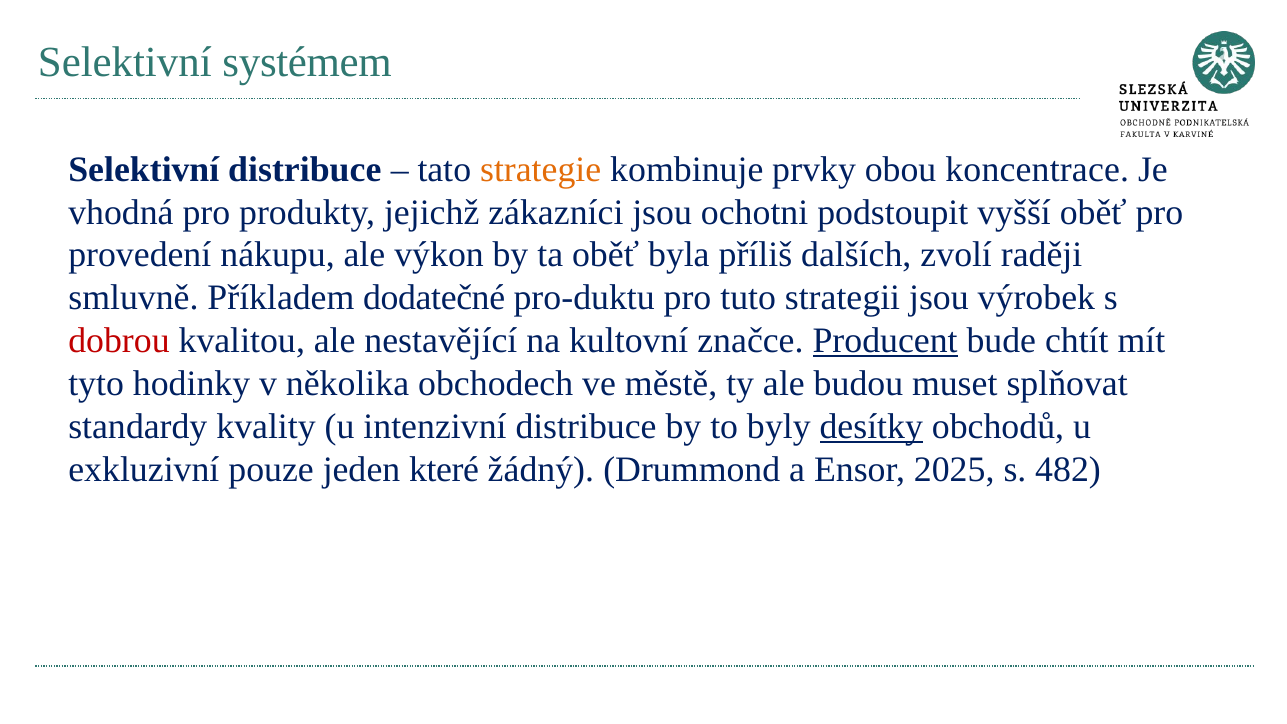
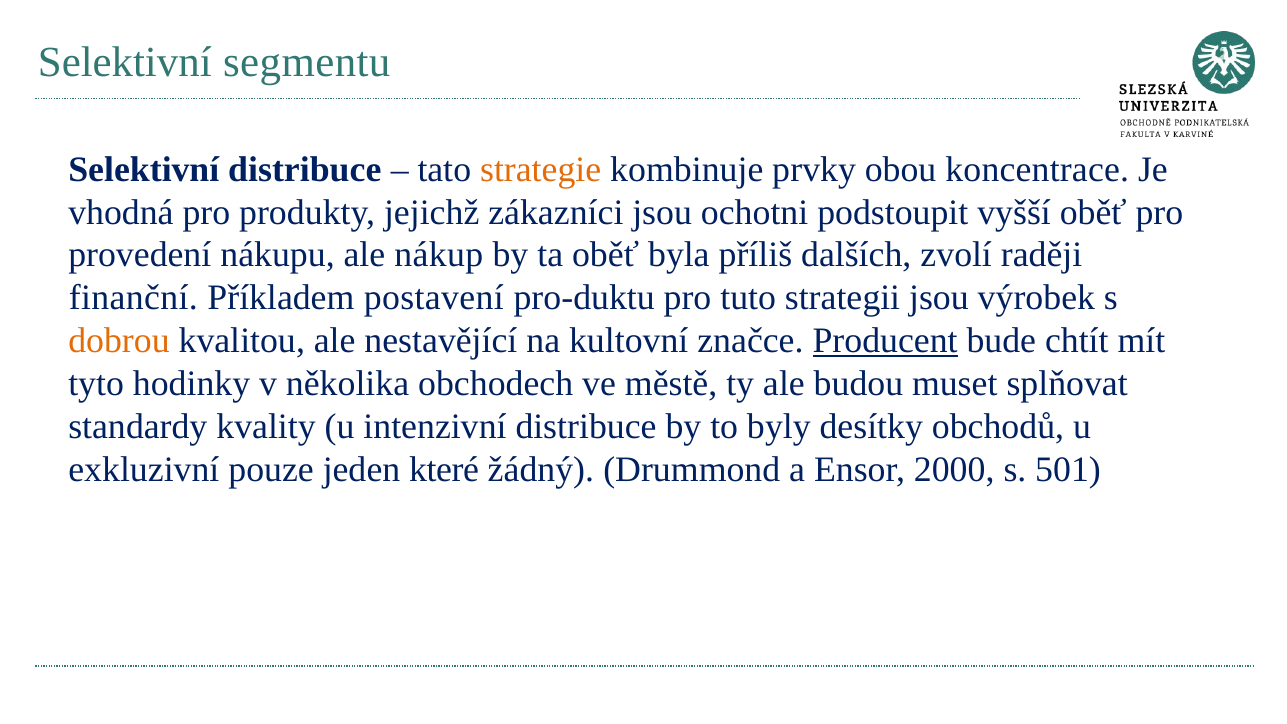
systémem: systémem -> segmentu
výkon: výkon -> nákup
smluvně: smluvně -> finanční
dodatečné: dodatečné -> postavení
dobrou colour: red -> orange
desítky underline: present -> none
2025: 2025 -> 2000
482: 482 -> 501
